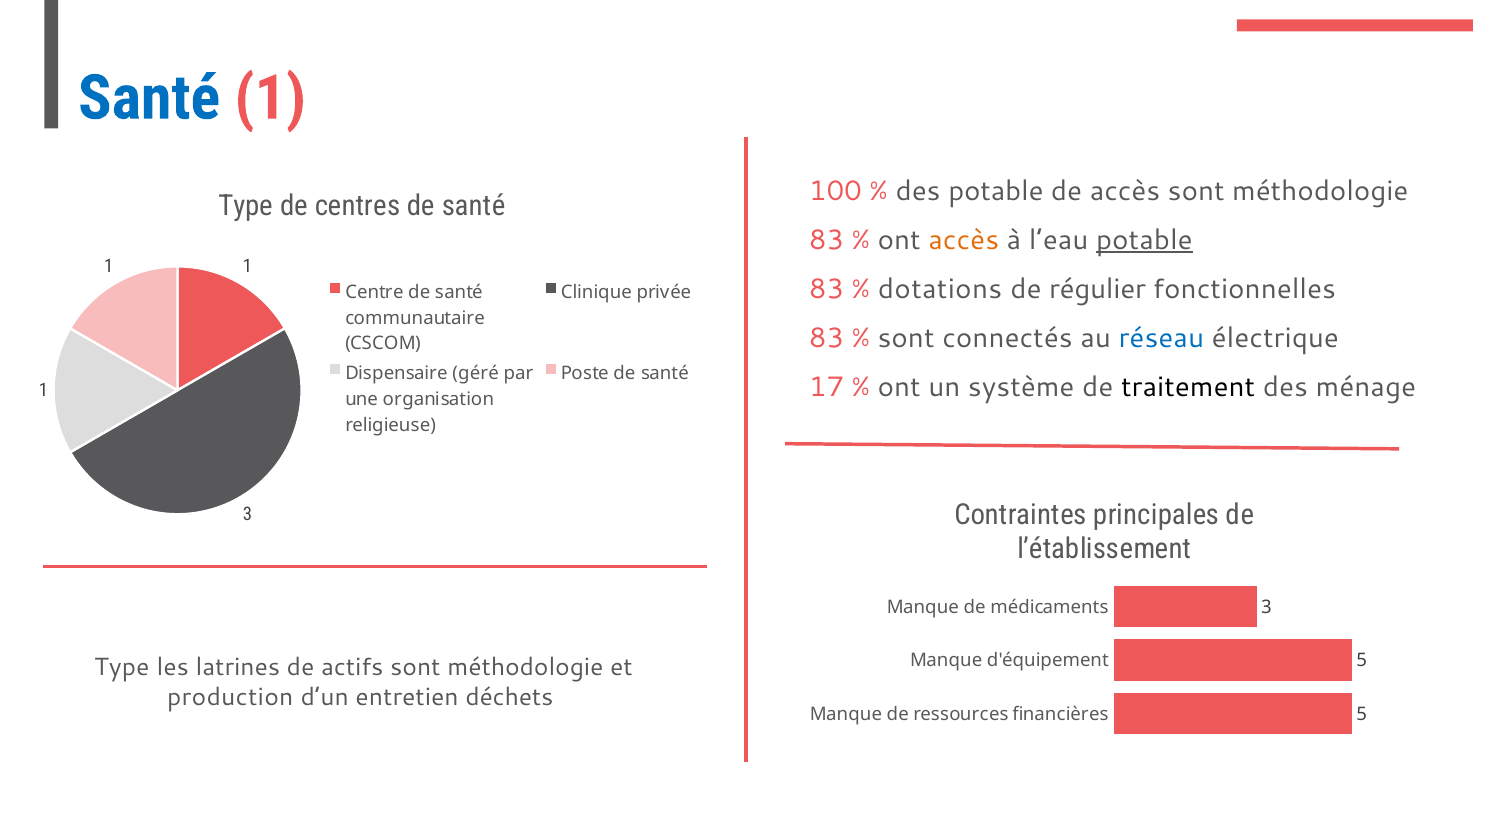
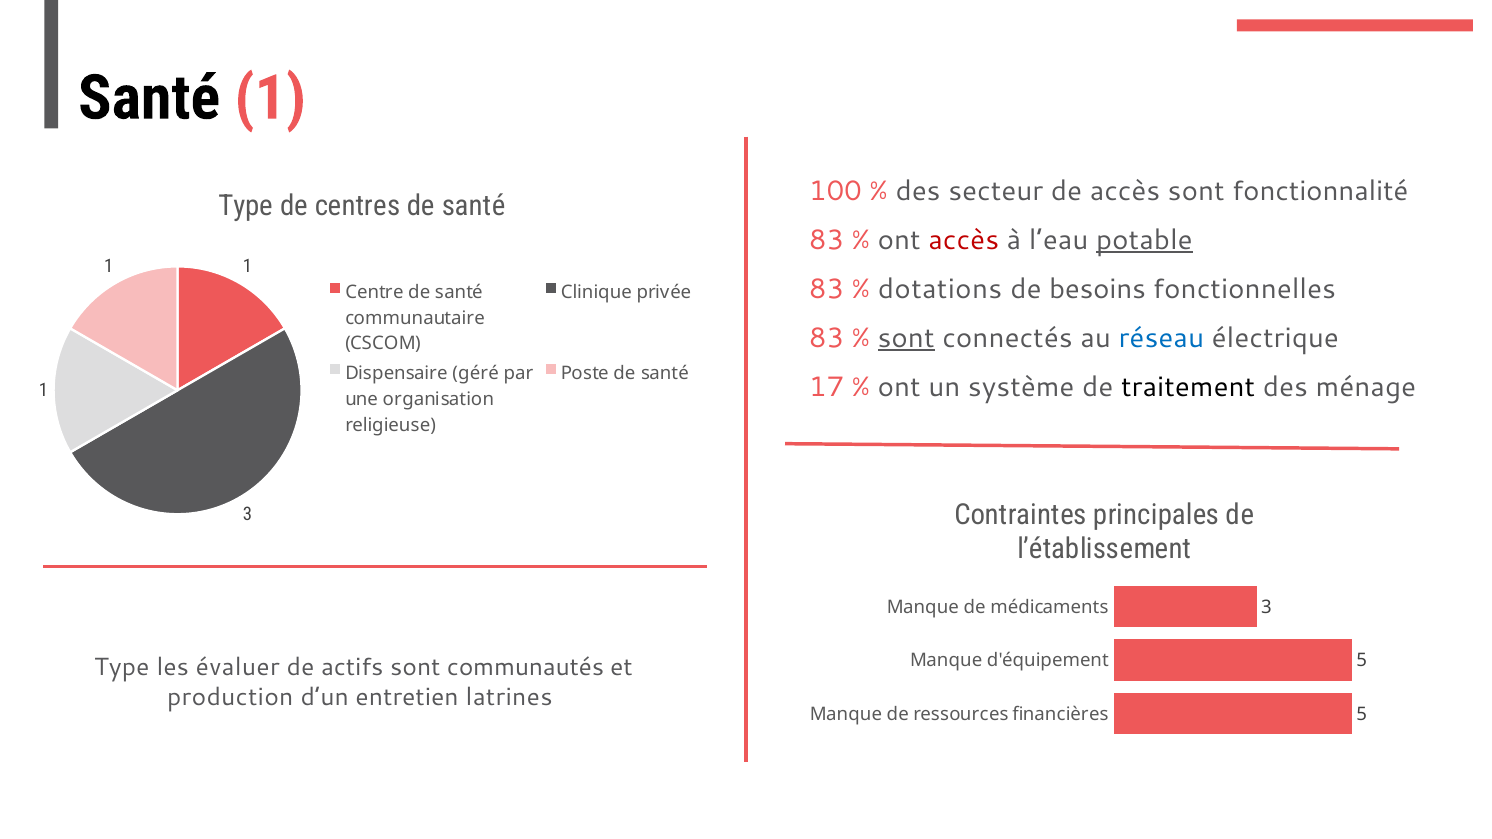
Santé at (149, 98) colour: blue -> black
des potable: potable -> secteur
méthodologie at (1320, 191): méthodologie -> fonctionnalité
accès at (964, 240) colour: orange -> red
régulier: régulier -> besoins
sont at (906, 338) underline: none -> present
latrines: latrines -> évaluer
méthodologie at (525, 668): méthodologie -> communautés
déchets: déchets -> latrines
